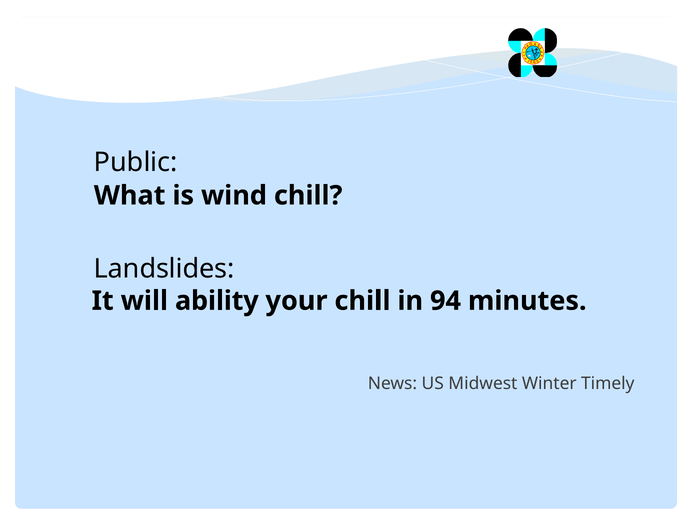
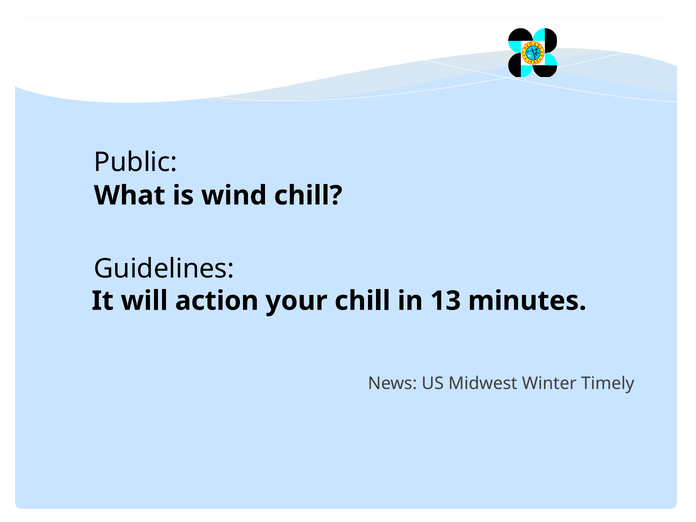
Landslides: Landslides -> Guidelines
ability: ability -> action
94: 94 -> 13
